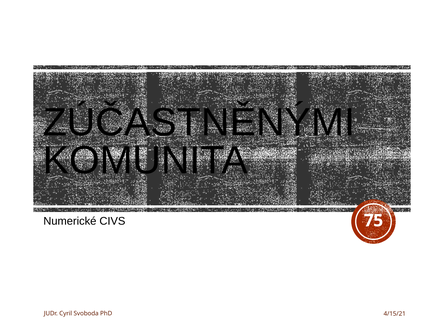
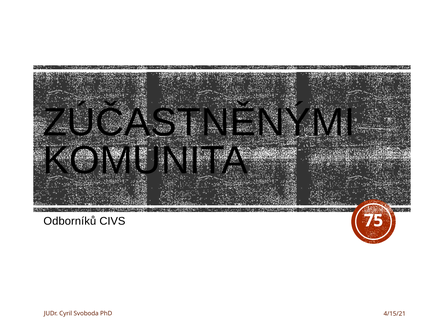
Numerické: Numerické -> Odborníků
